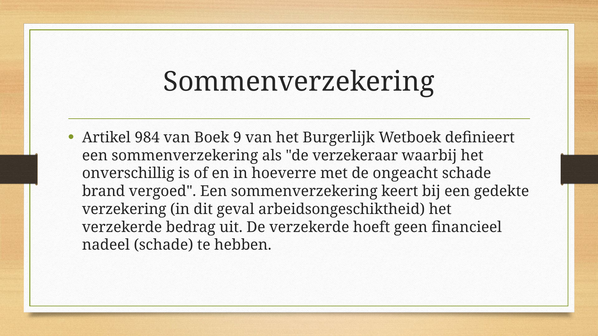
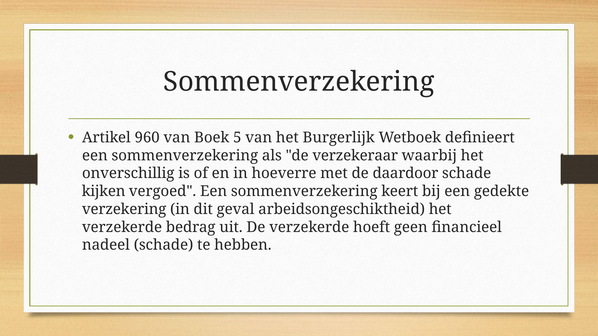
984: 984 -> 960
9: 9 -> 5
ongeacht: ongeacht -> daardoor
brand: brand -> kijken
